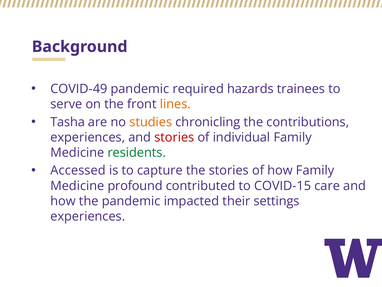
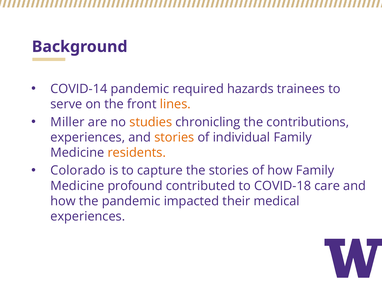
COVID-49: COVID-49 -> COVID-14
Tasha: Tasha -> Miller
stories at (174, 137) colour: red -> orange
residents colour: green -> orange
Accessed: Accessed -> Colorado
COVID-15: COVID-15 -> COVID-18
settings: settings -> medical
